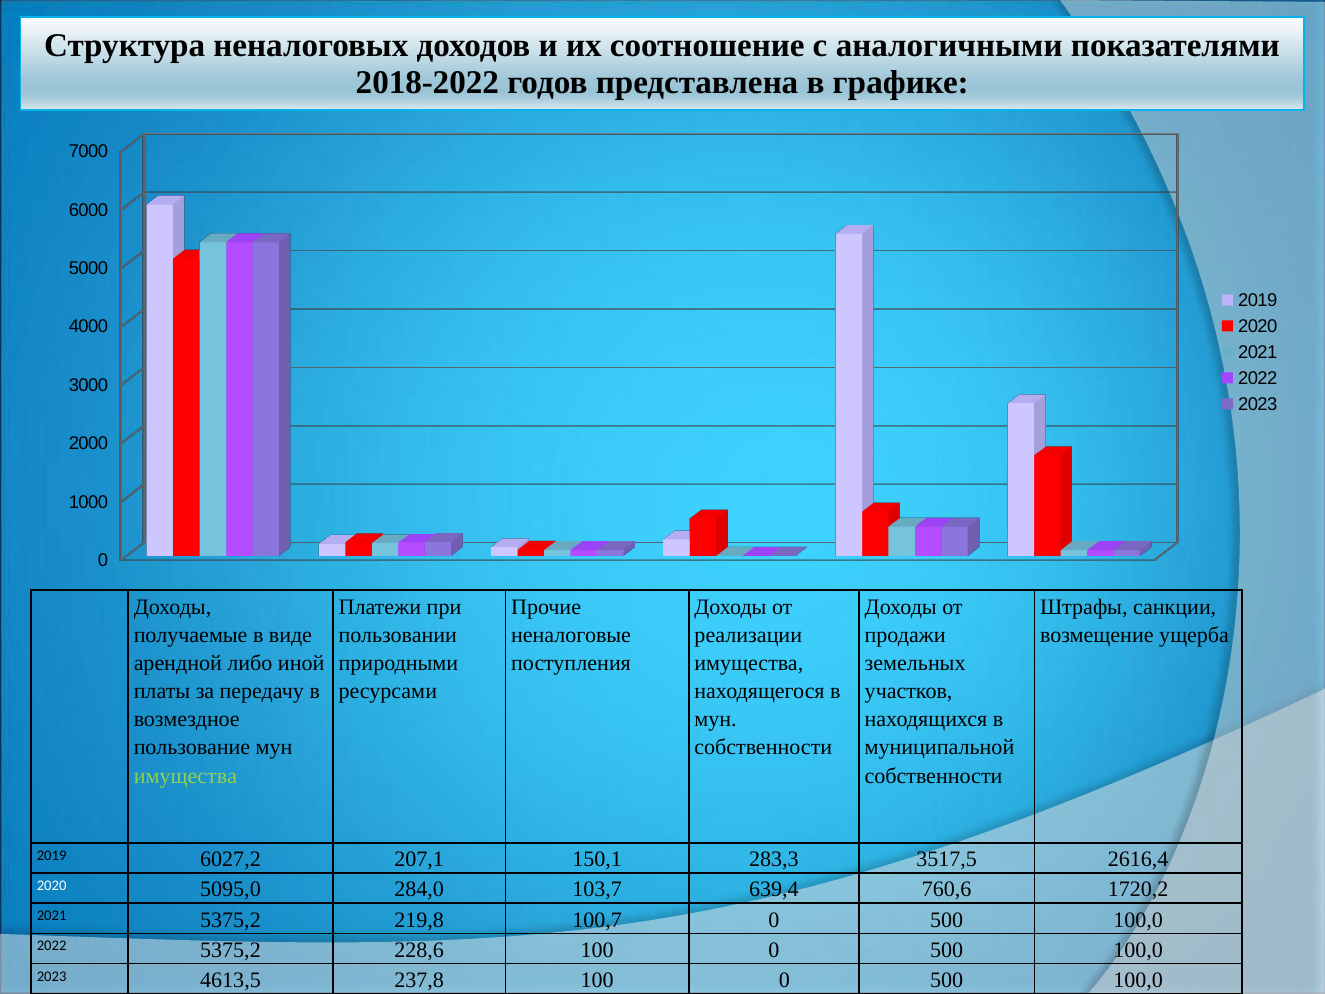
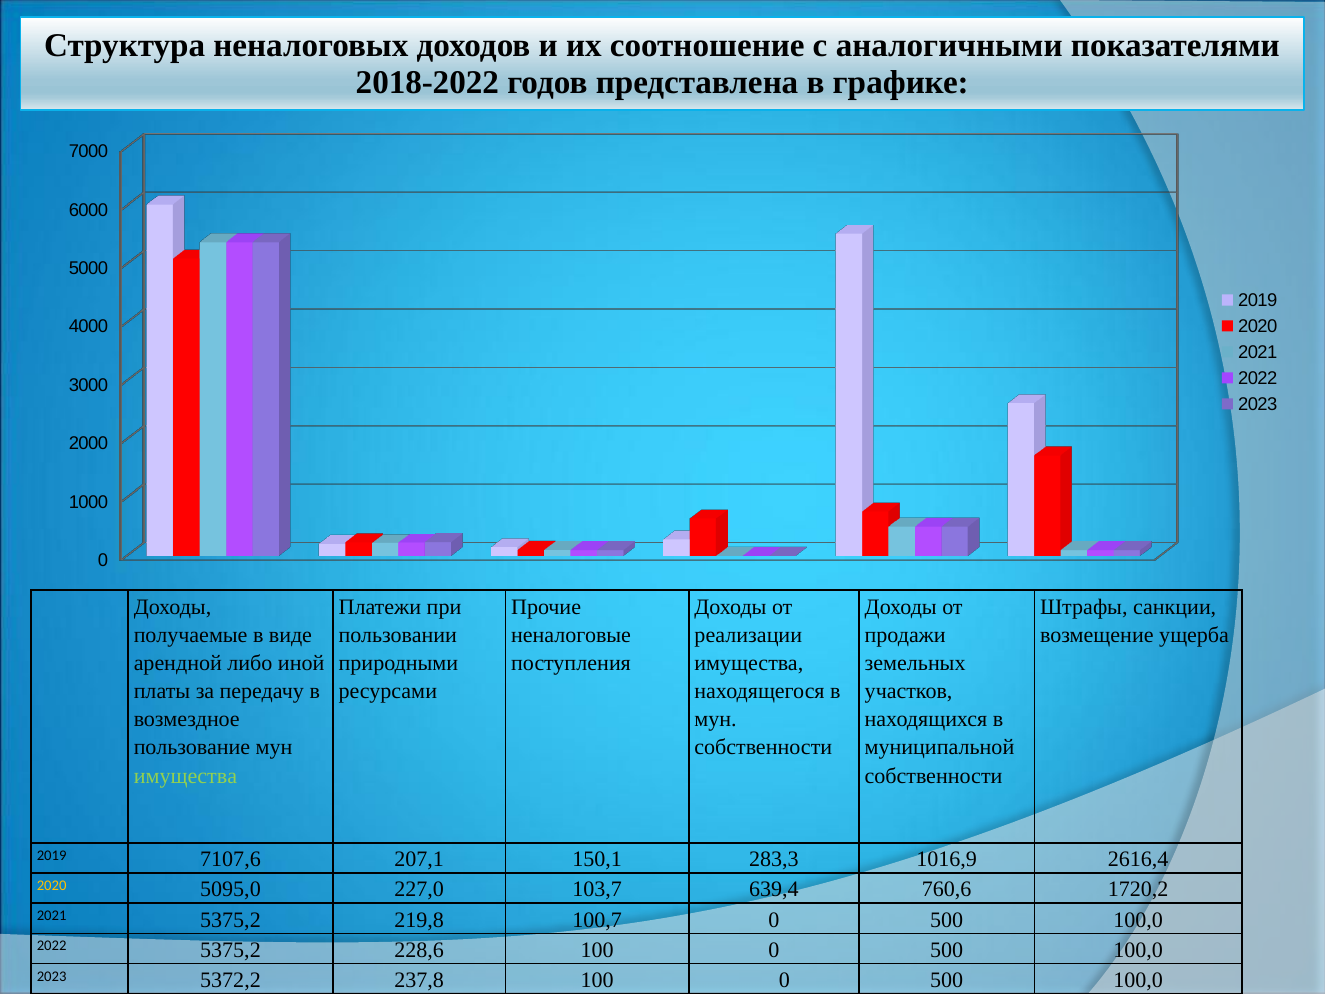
6027,2: 6027,2 -> 7107,6
3517,5: 3517,5 -> 1016,9
2020 at (52, 885) colour: white -> yellow
284,0: 284,0 -> 227,0
4613,5: 4613,5 -> 5372,2
